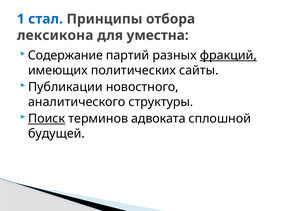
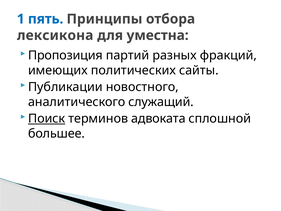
стал: стал -> пять
Содержание: Содержание -> Пропозиция
фракций underline: present -> none
структуры: структуры -> служащий
будущей: будущей -> большее
